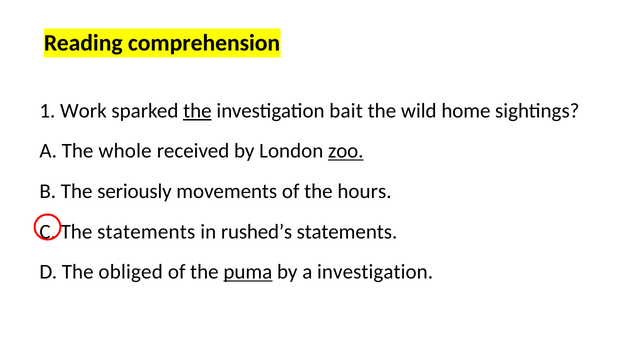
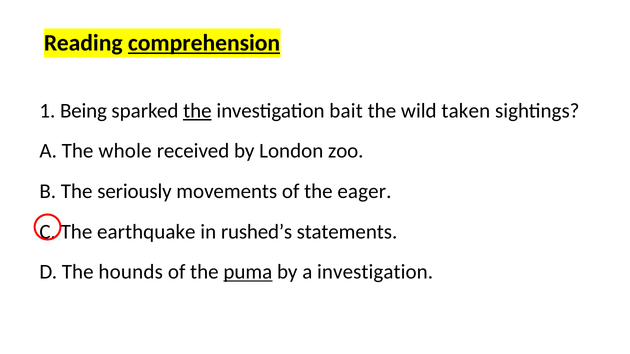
comprehension underline: none -> present
Work: Work -> Being
home: home -> taken
zoo underline: present -> none
hours: hours -> eager
The statements: statements -> earthquake
obliged: obliged -> hounds
